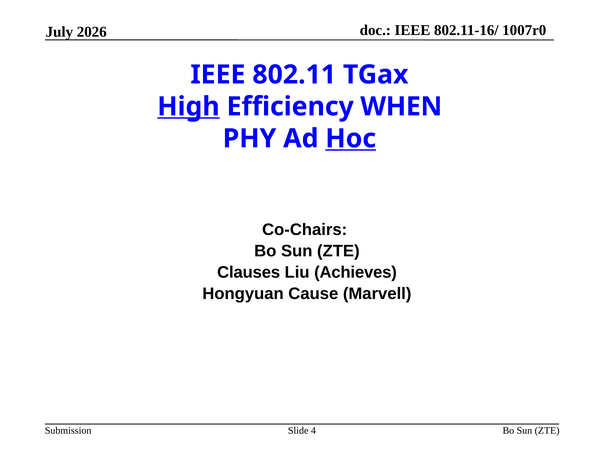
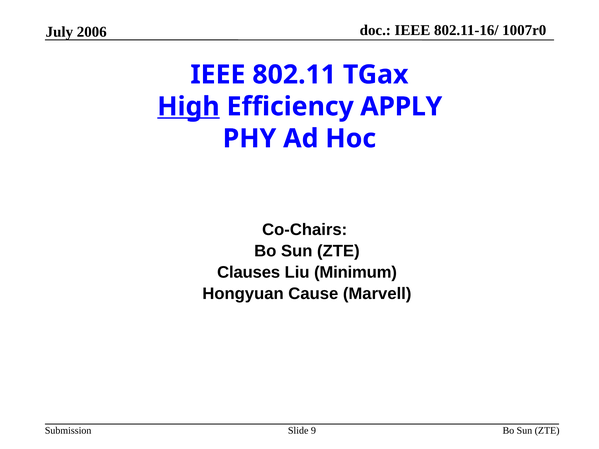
2026: 2026 -> 2006
WHEN: WHEN -> APPLY
Hoc underline: present -> none
Achieves: Achieves -> Minimum
4: 4 -> 9
